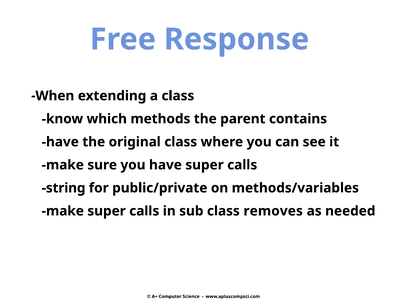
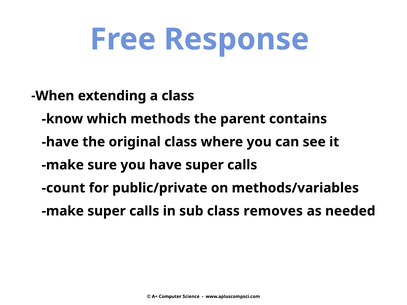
string: string -> count
